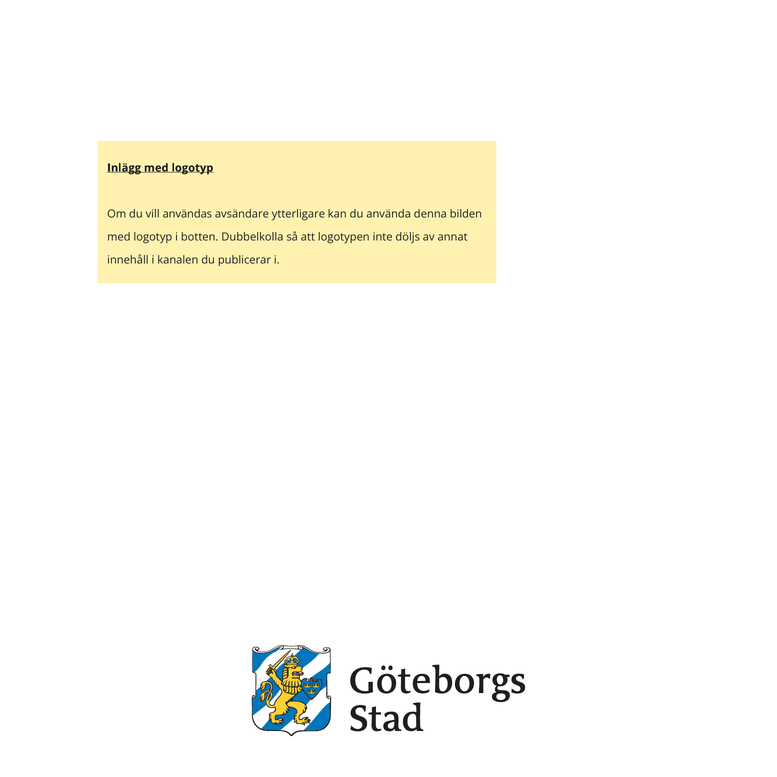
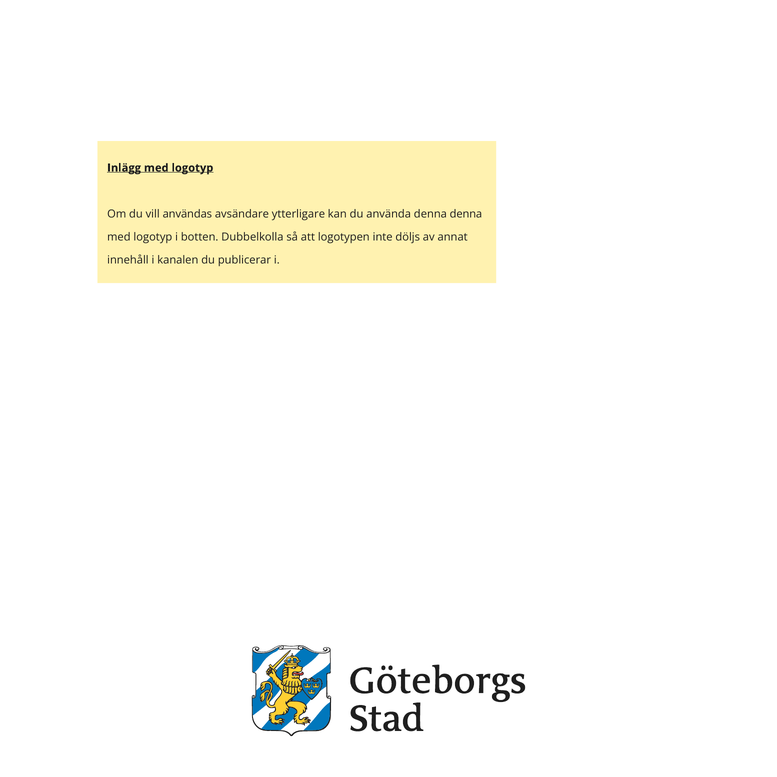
denna bilden: bilden -> denna
